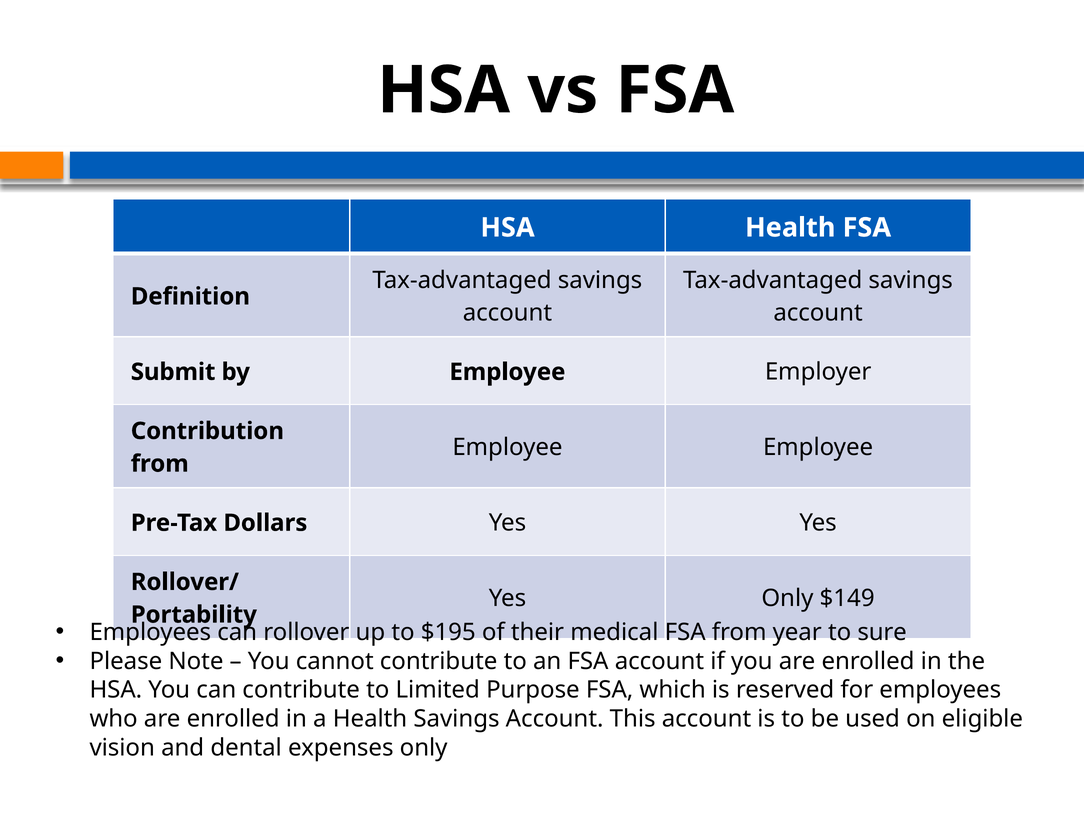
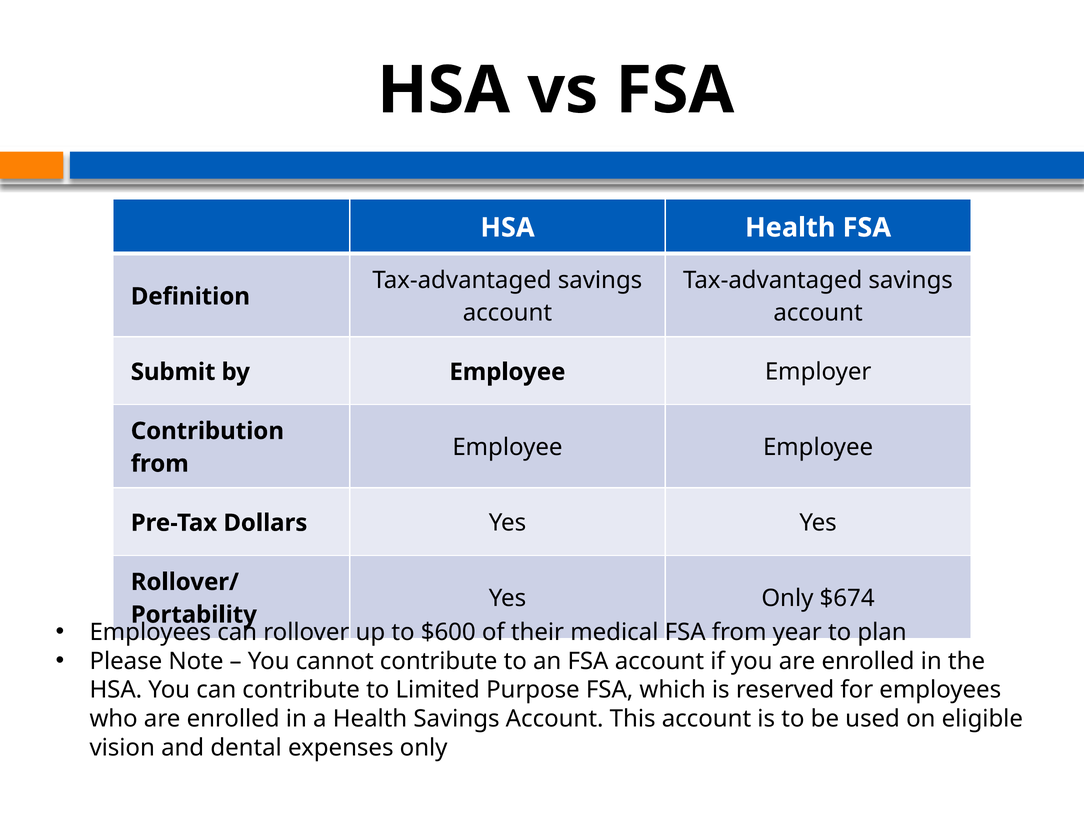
$149: $149 -> $674
$195: $195 -> $600
sure: sure -> plan
